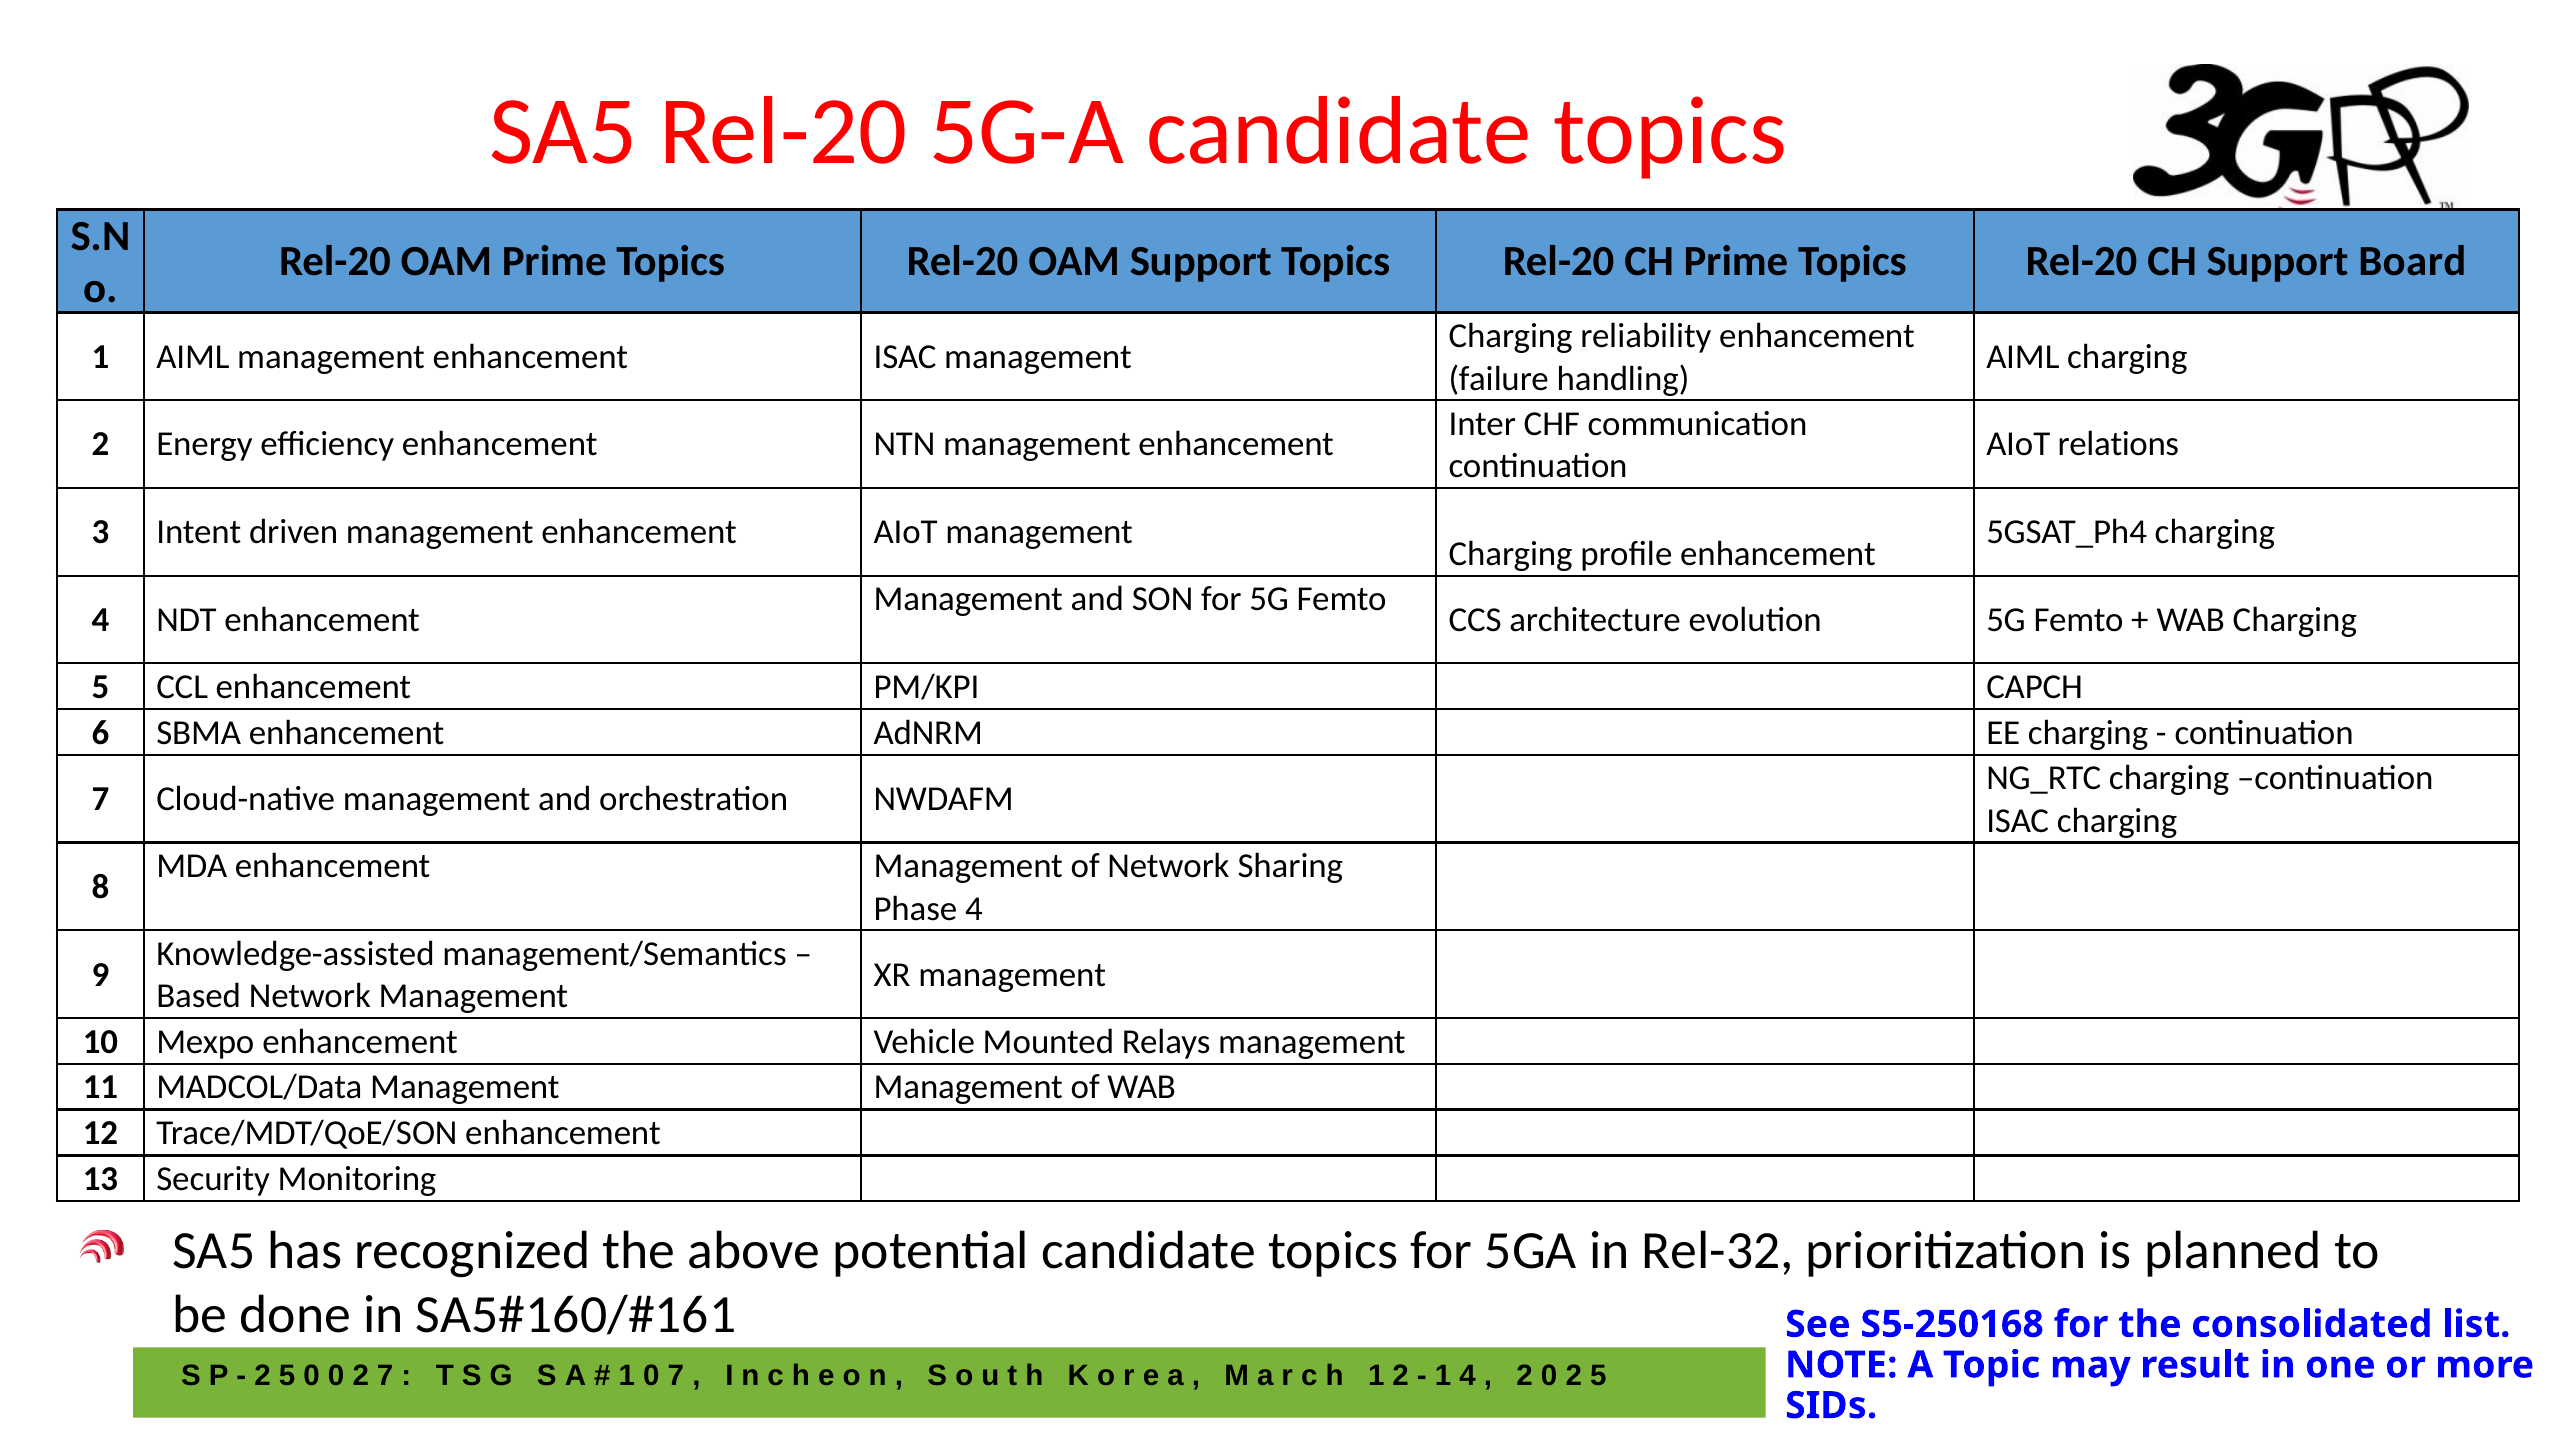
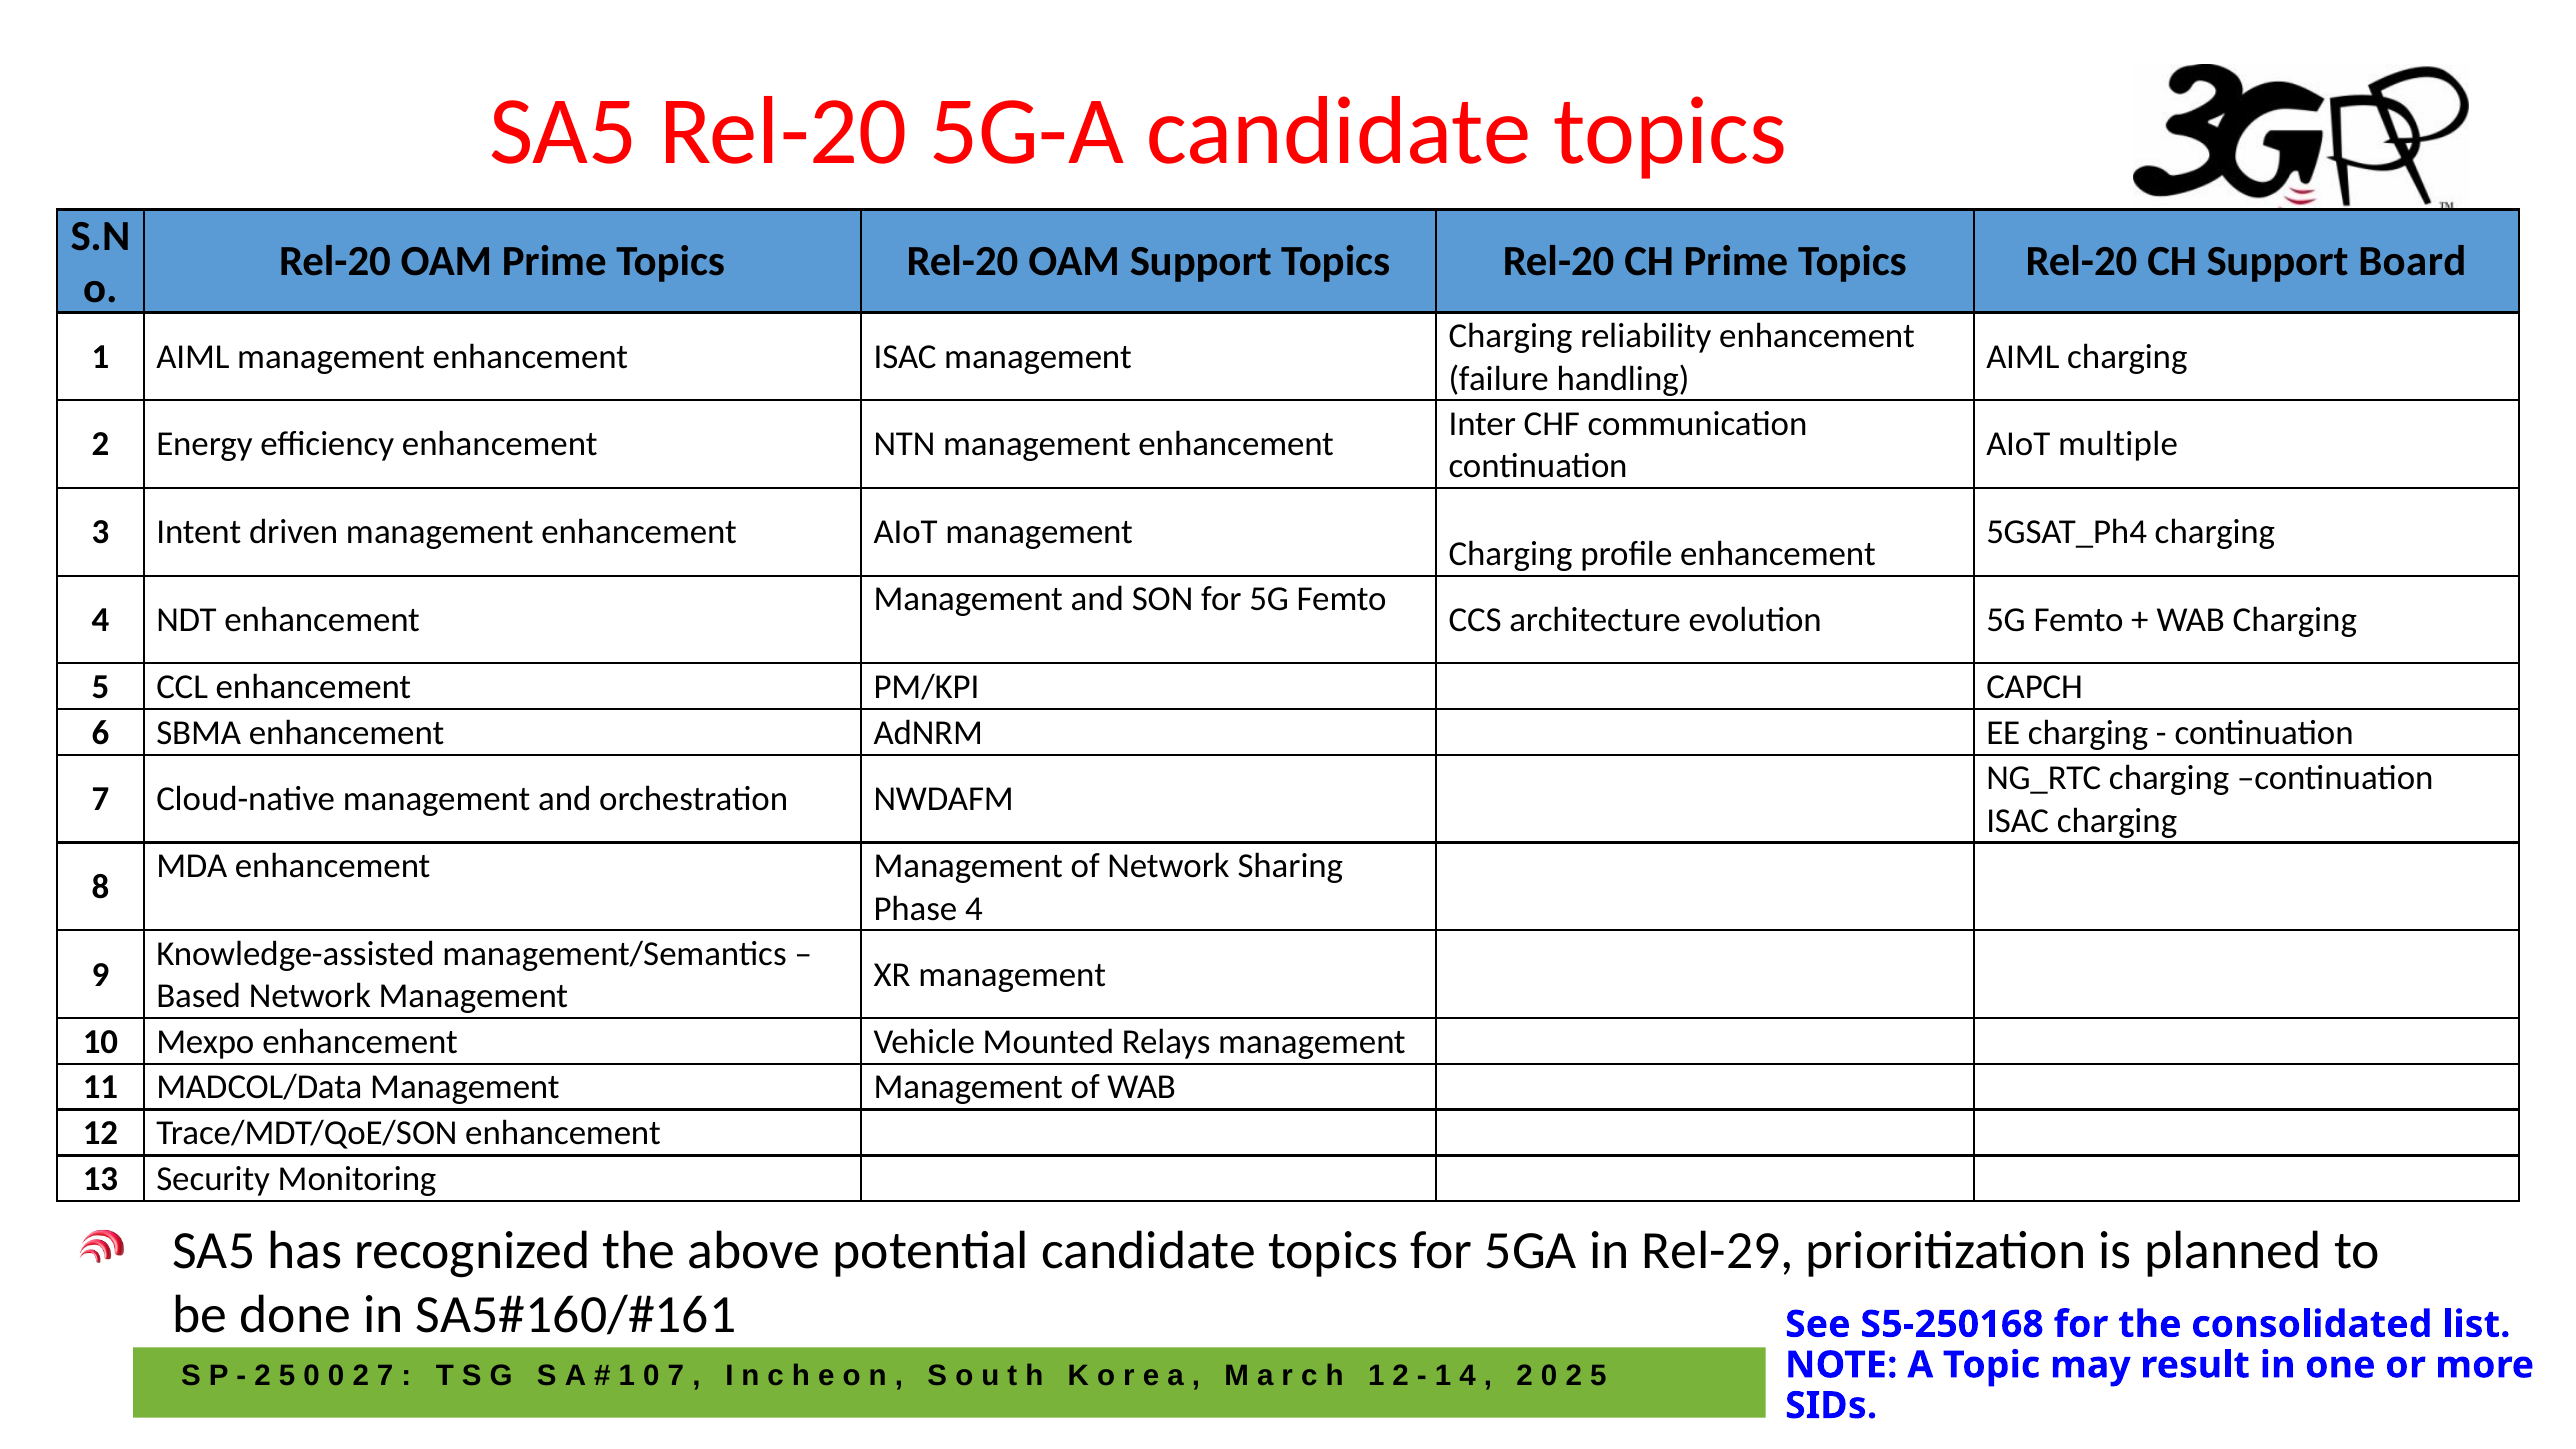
relations: relations -> multiple
Rel-32: Rel-32 -> Rel-29
